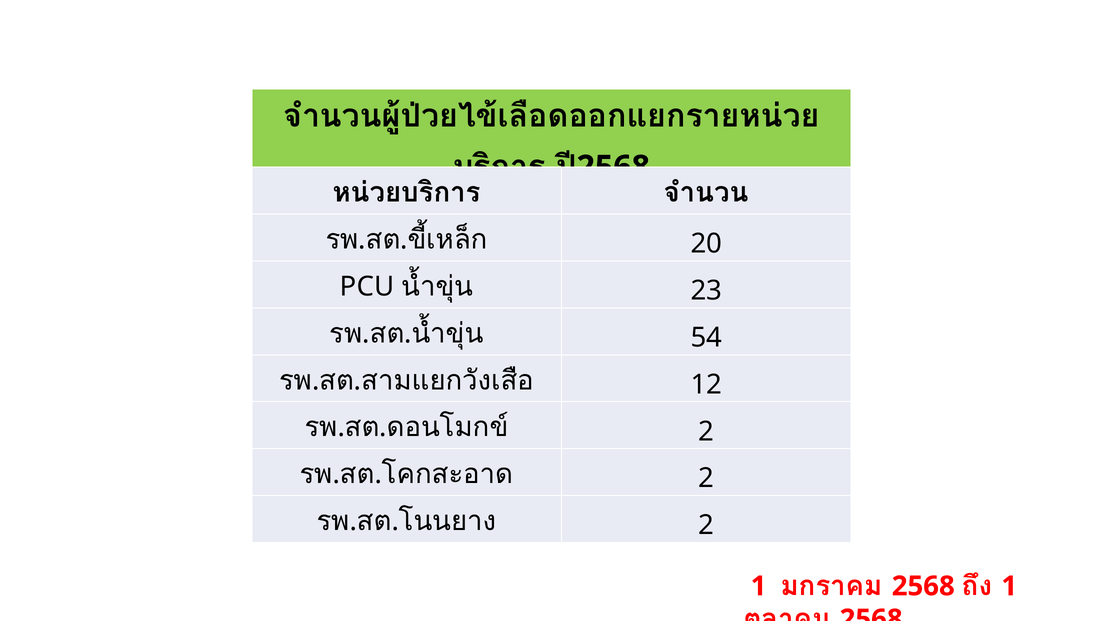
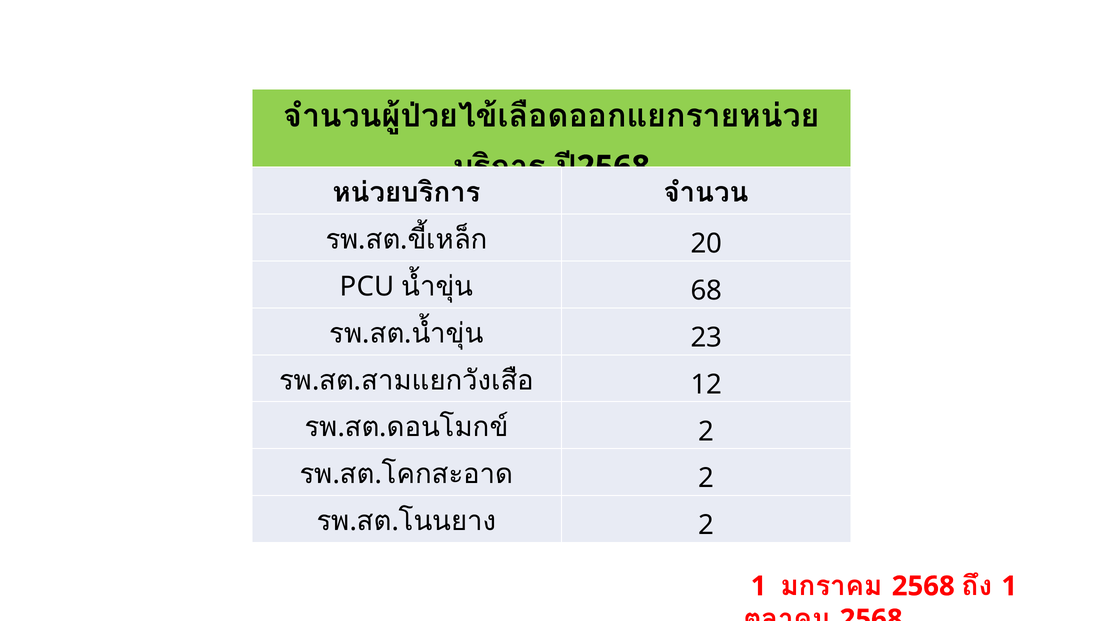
23: 23 -> 68
54: 54 -> 23
